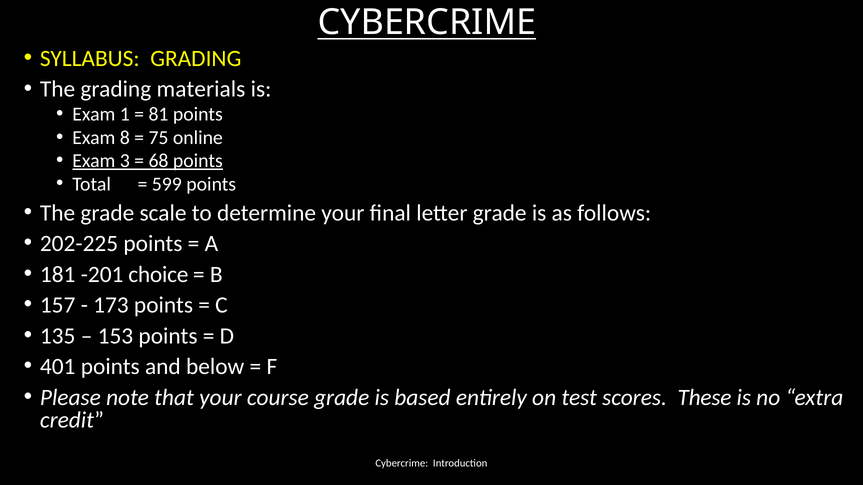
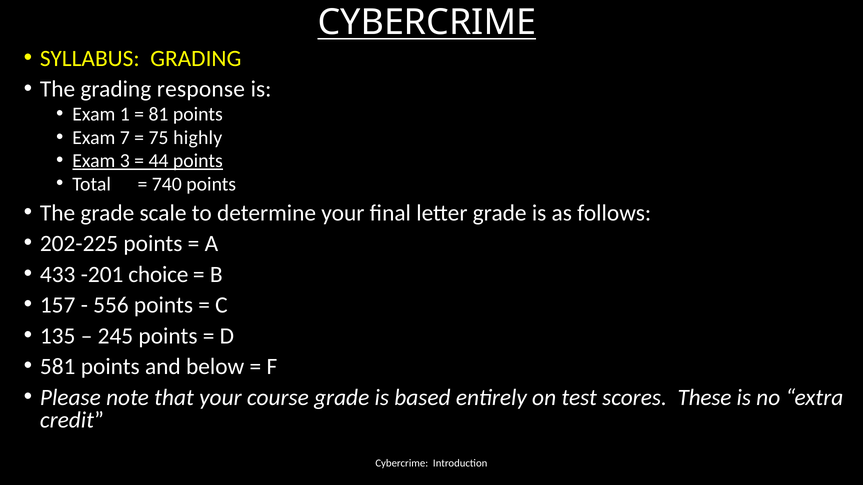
materials: materials -> response
8: 8 -> 7
online: online -> highly
68: 68 -> 44
599: 599 -> 740
181: 181 -> 433
173: 173 -> 556
153: 153 -> 245
401: 401 -> 581
